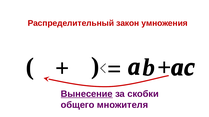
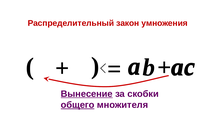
общего underline: none -> present
